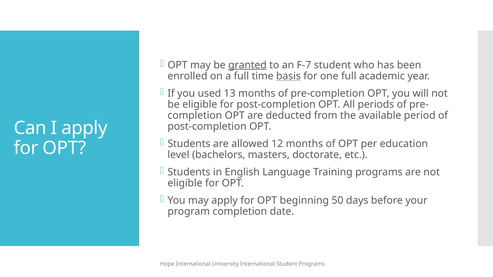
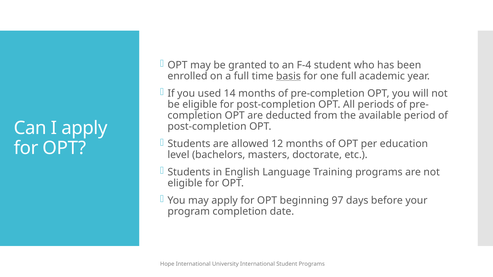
granted underline: present -> none
F-7: F-7 -> F-4
13: 13 -> 14
50: 50 -> 97
